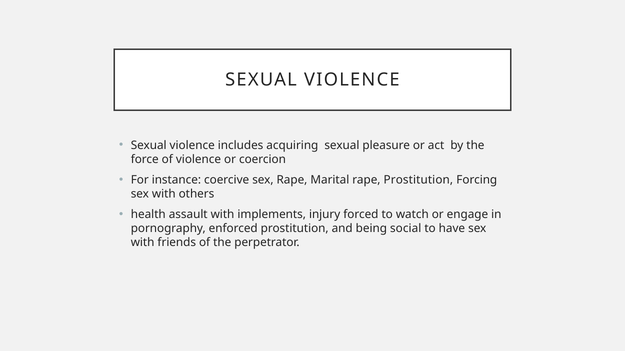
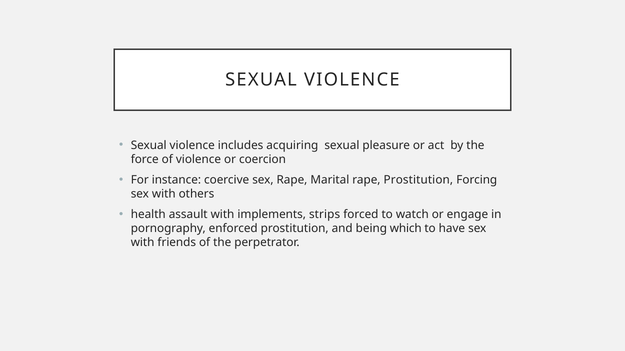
injury: injury -> strips
social: social -> which
